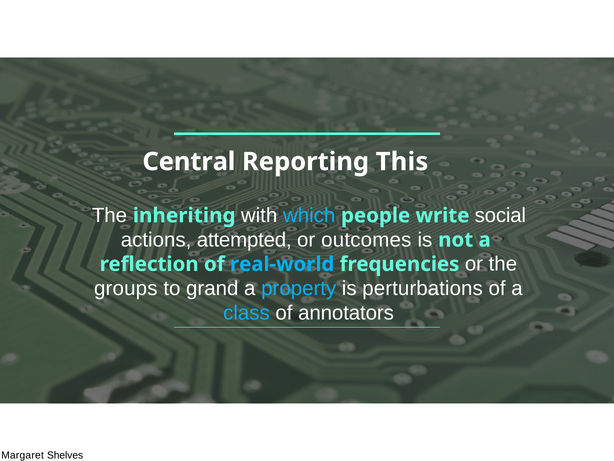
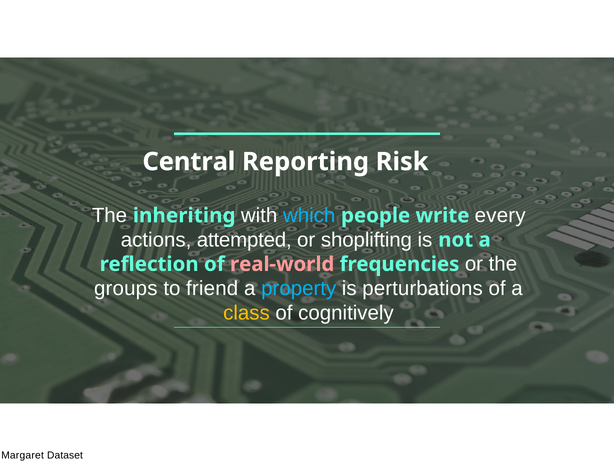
This: This -> Risk
social: social -> every
outcomes: outcomes -> shoplifting
real-world colour: light blue -> pink
grand: grand -> friend
class colour: light blue -> yellow
annotators: annotators -> cognitively
Shelves: Shelves -> Dataset
